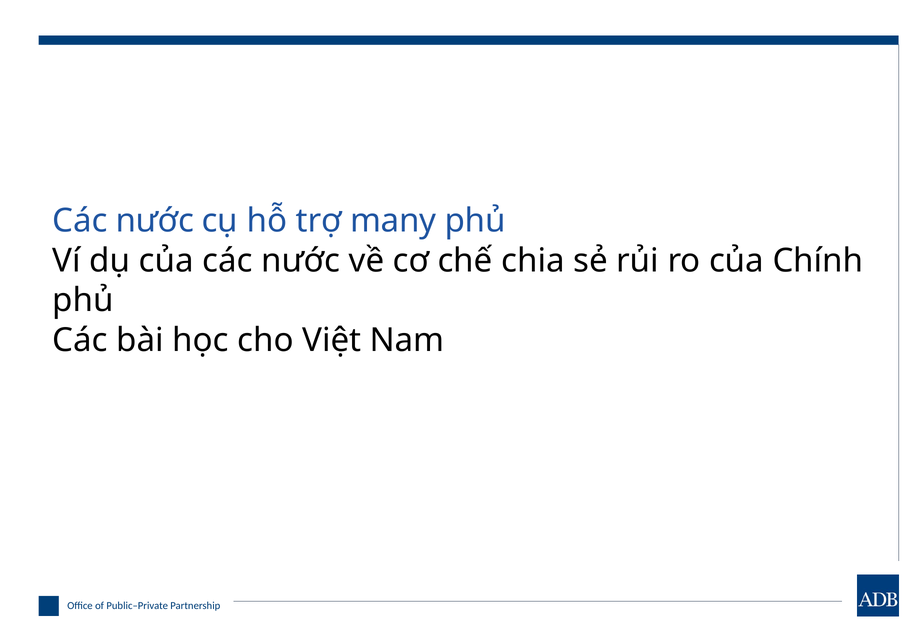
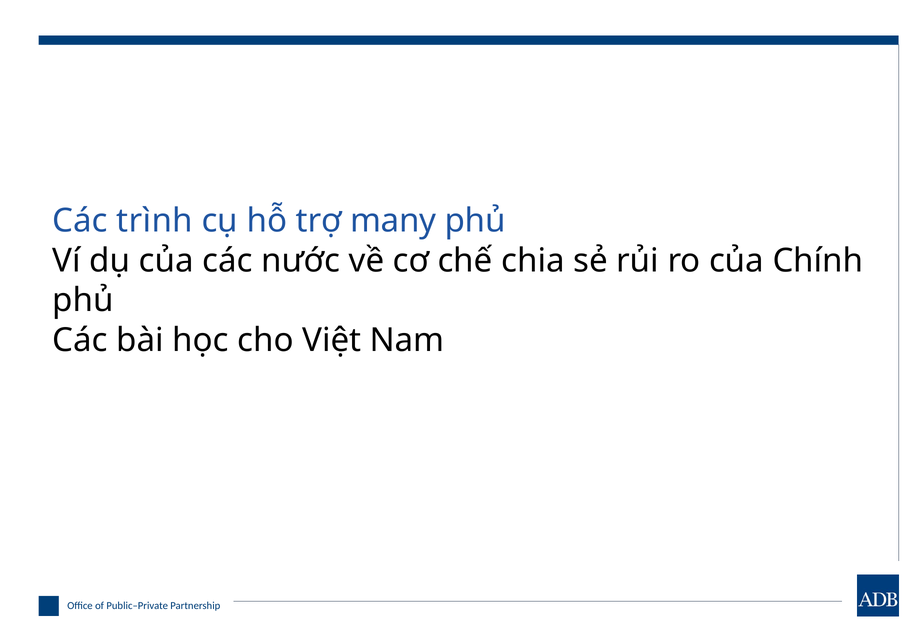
nước at (155, 221): nước -> trình
